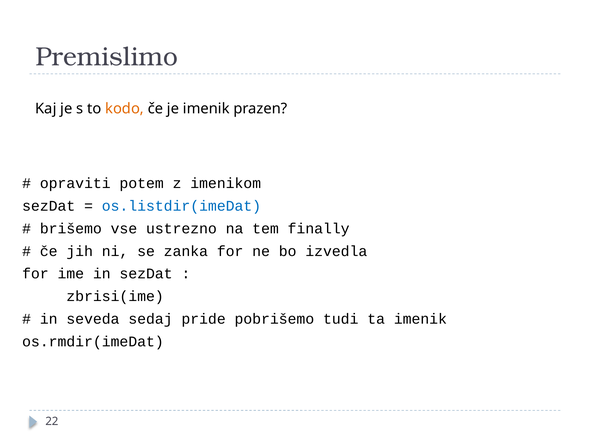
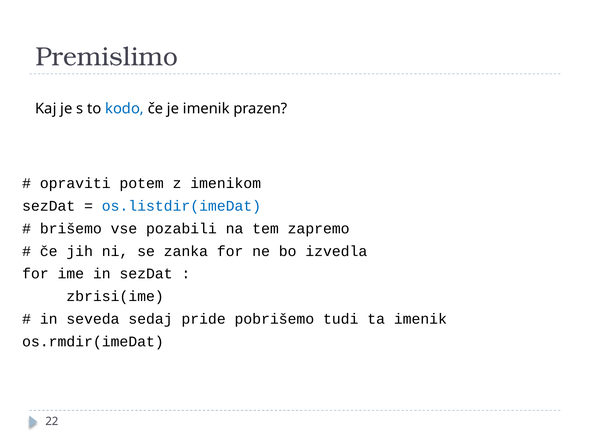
kodo colour: orange -> blue
ustrezno: ustrezno -> pozabili
finally: finally -> zapremo
